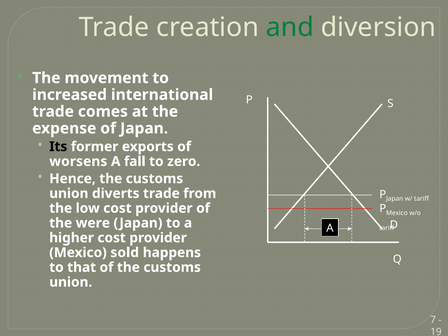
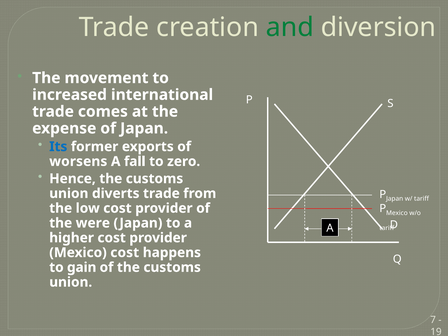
Its colour: black -> blue
Mexico sold: sold -> cost
that: that -> gain
